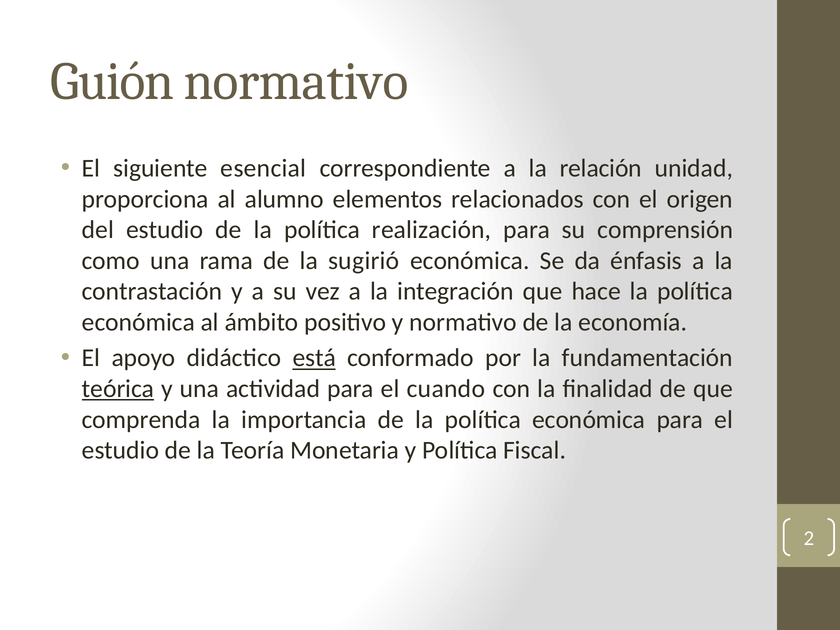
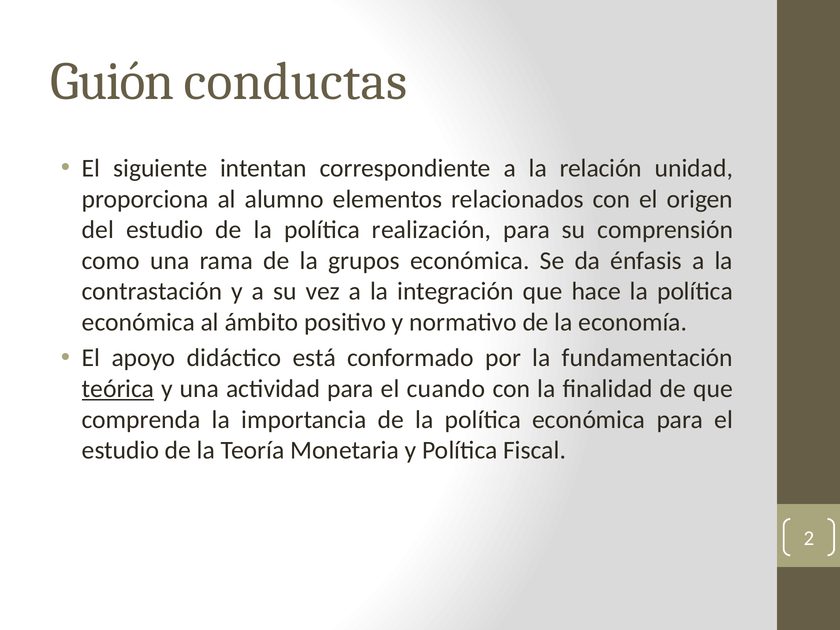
Guión normativo: normativo -> conductas
esencial: esencial -> intentan
sugirió: sugirió -> grupos
está underline: present -> none
